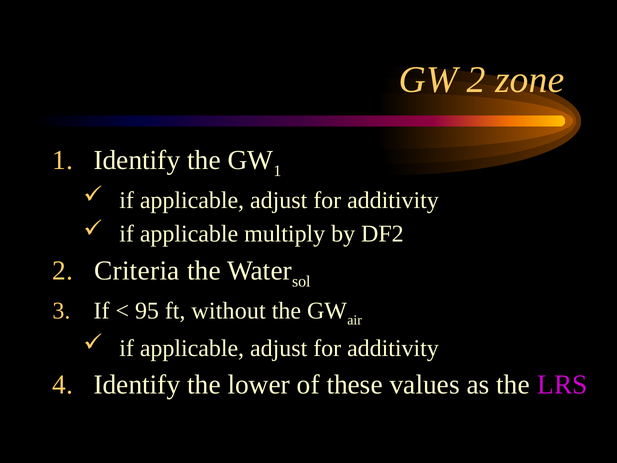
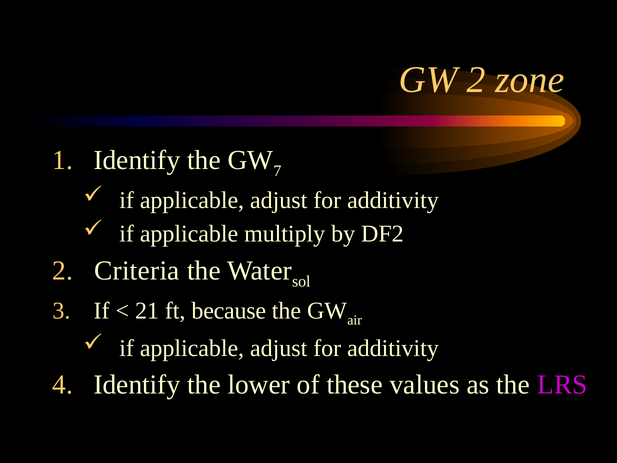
GW 1: 1 -> 7
95: 95 -> 21
without: without -> because
